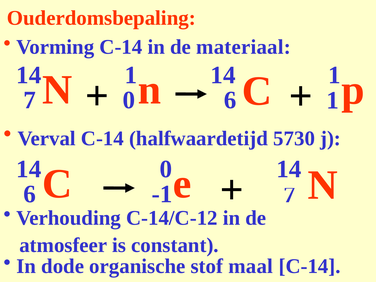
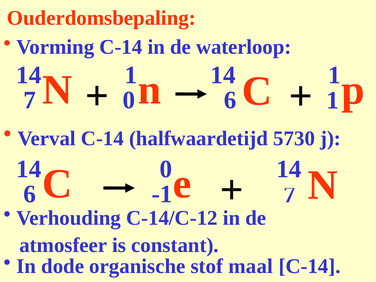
materiaal: materiaal -> waterloop
